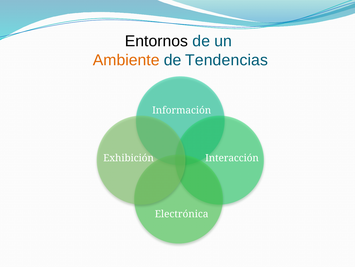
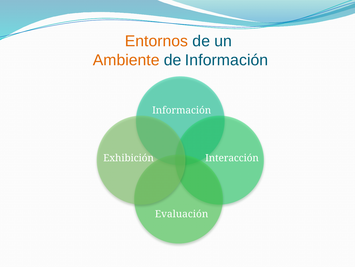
Entornos colour: black -> orange
de Tendencias: Tendencias -> Información
Electrónica: Electrónica -> Evaluación
